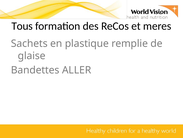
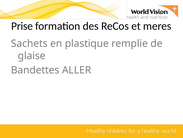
Tous: Tous -> Prise
